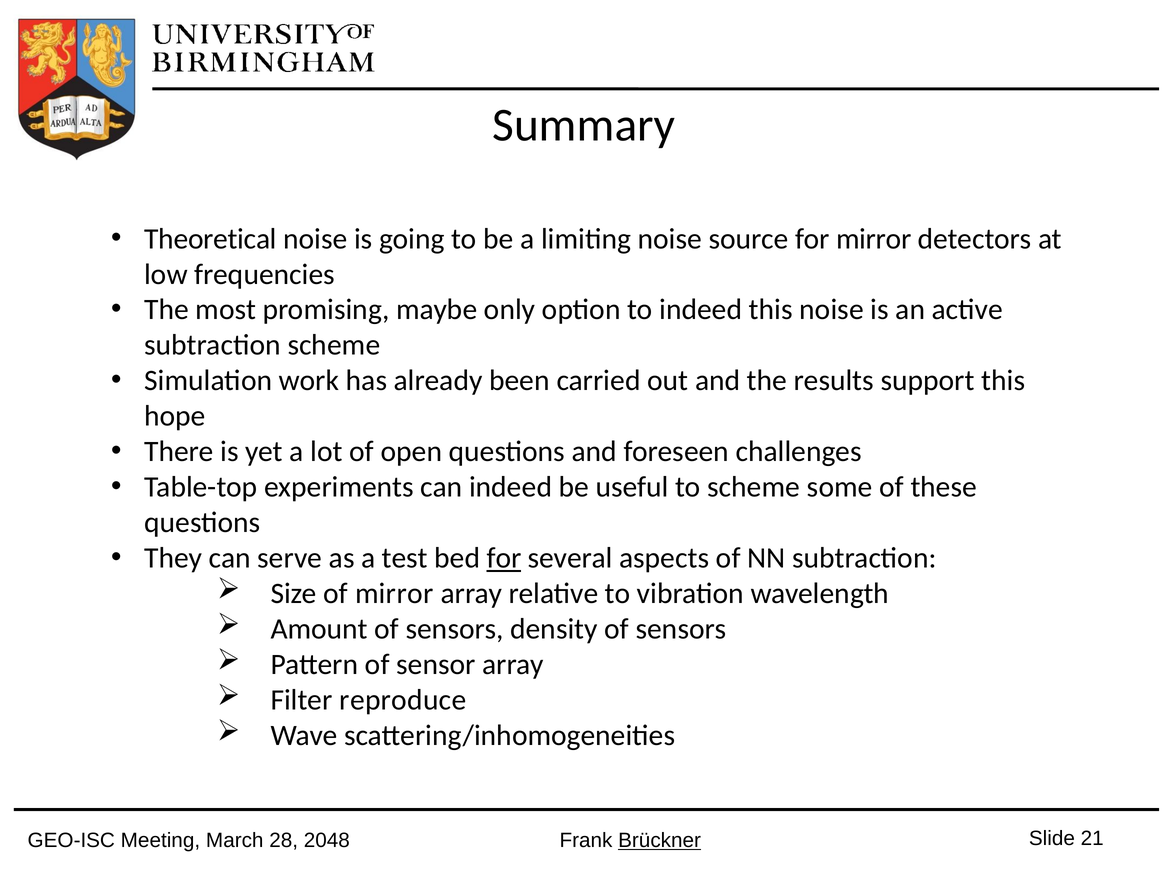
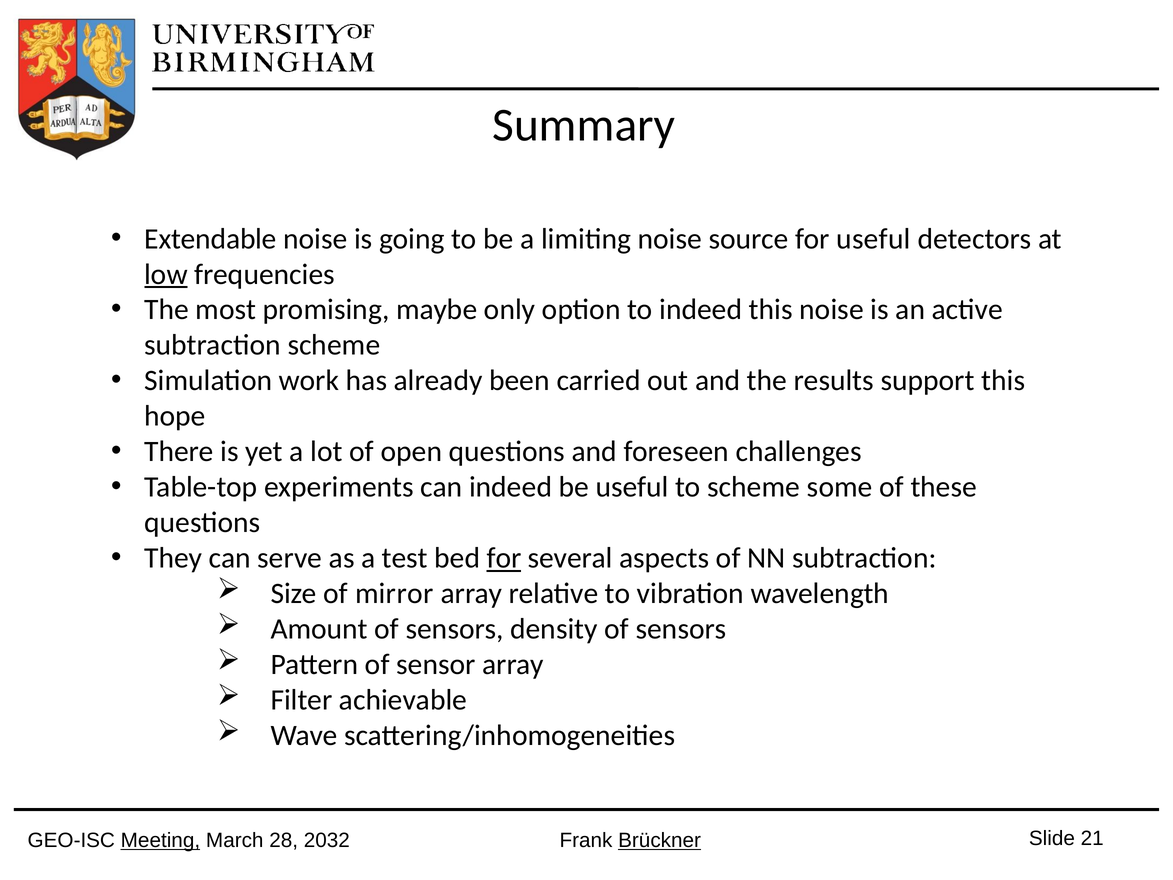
Theoretical: Theoretical -> Extendable
for mirror: mirror -> useful
low underline: none -> present
reproduce: reproduce -> achievable
Meeting underline: none -> present
2048: 2048 -> 2032
